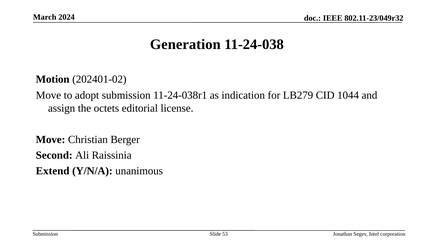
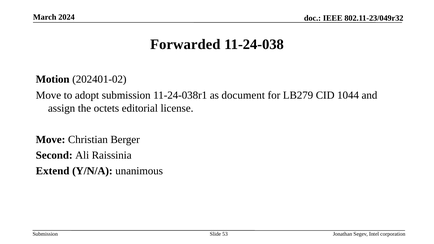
Generation: Generation -> Forwarded
indication: indication -> document
